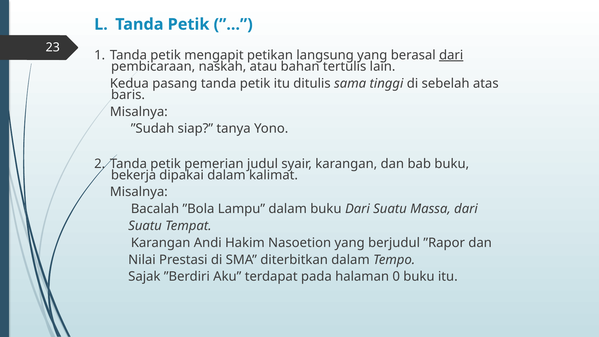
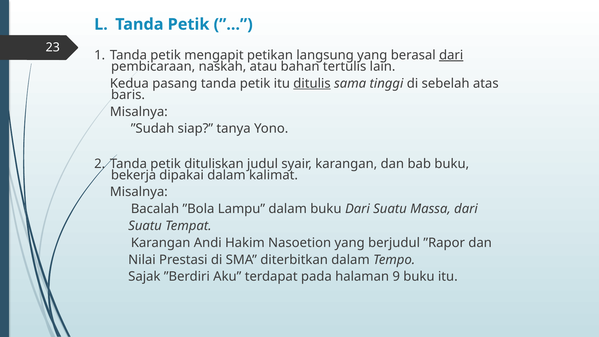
ditulis underline: none -> present
pemerian: pemerian -> dituliskan
0: 0 -> 9
